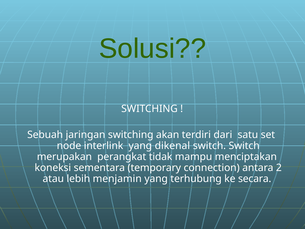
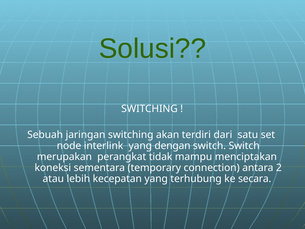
dikenal: dikenal -> dengan
menjamin: menjamin -> kecepatan
